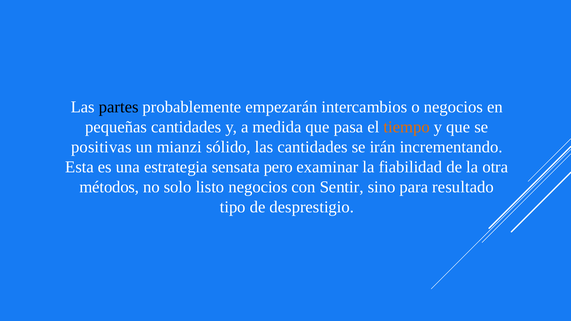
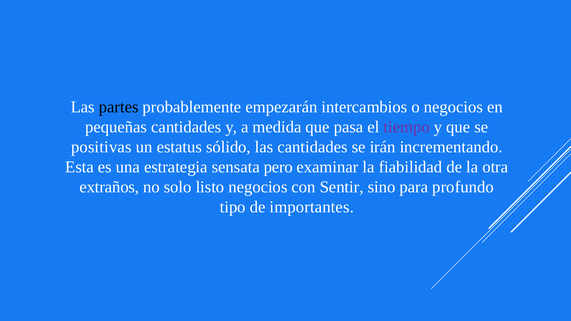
tiempo colour: orange -> purple
mianzi: mianzi -> estatus
métodos: métodos -> extraños
resultado: resultado -> profundo
desprestigio: desprestigio -> importantes
